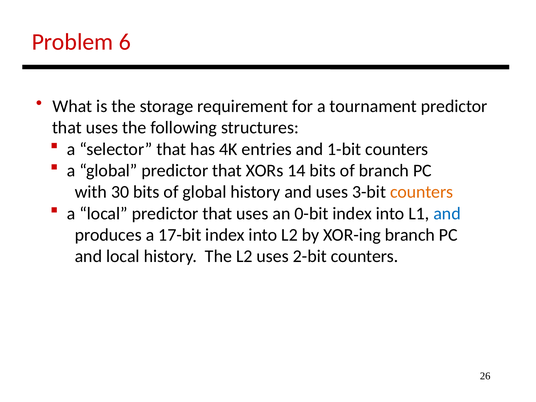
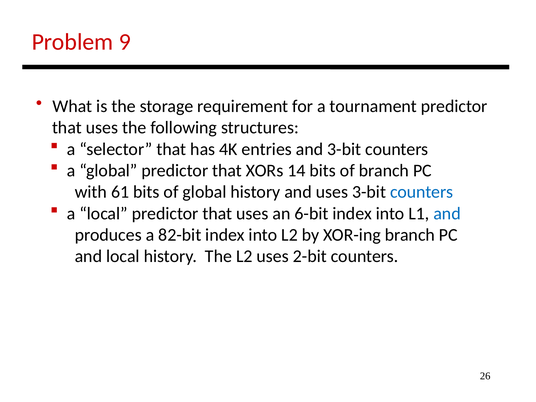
6: 6 -> 9
and 1-bit: 1-bit -> 3-bit
30: 30 -> 61
counters at (422, 192) colour: orange -> blue
0-bit: 0-bit -> 6-bit
17-bit: 17-bit -> 82-bit
